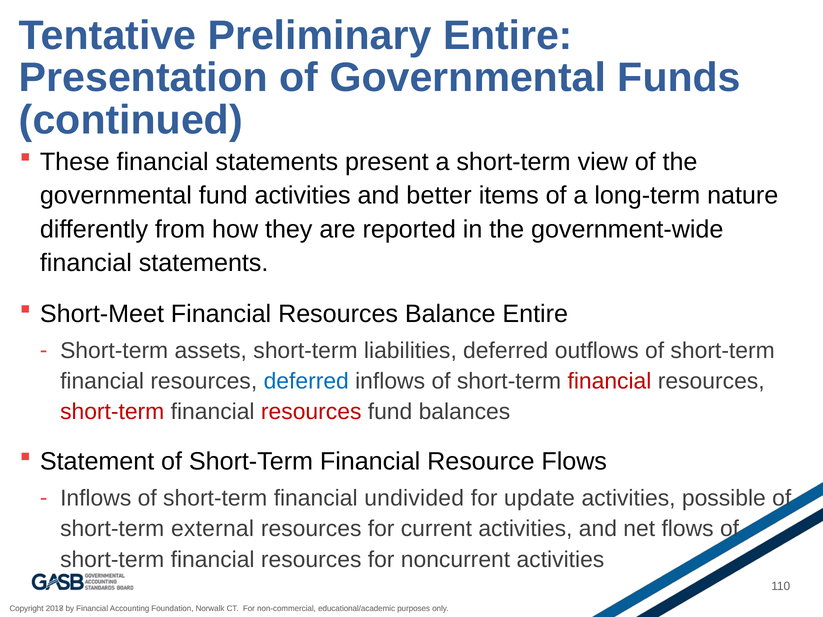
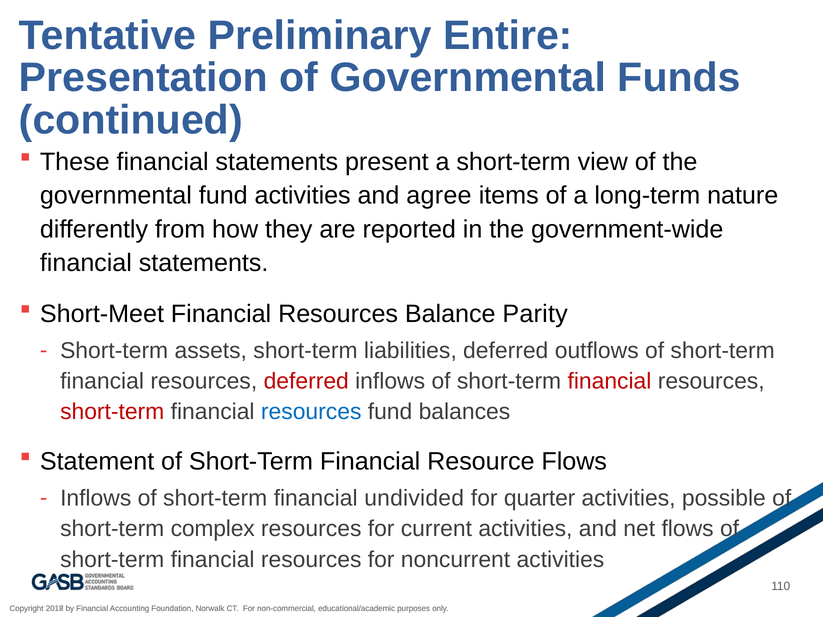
better: better -> agree
Balance Entire: Entire -> Parity
deferred at (306, 381) colour: blue -> red
resources at (311, 412) colour: red -> blue
update: update -> quarter
external: external -> complex
